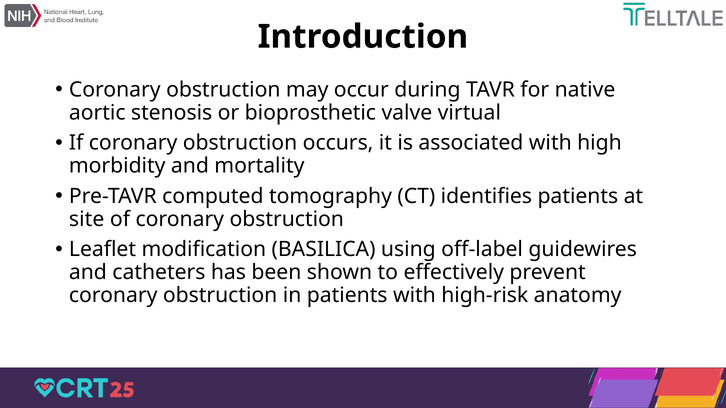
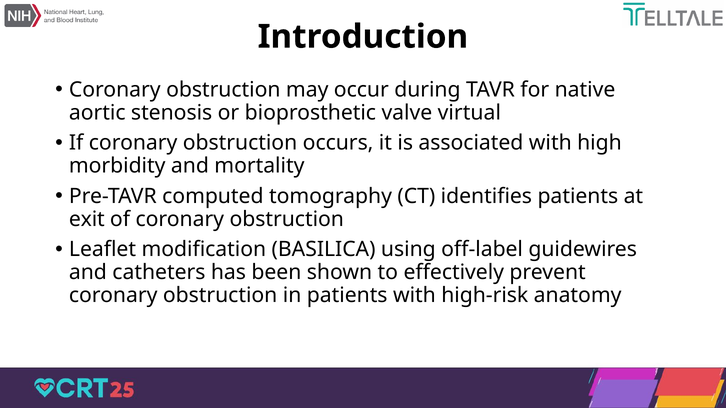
site: site -> exit
